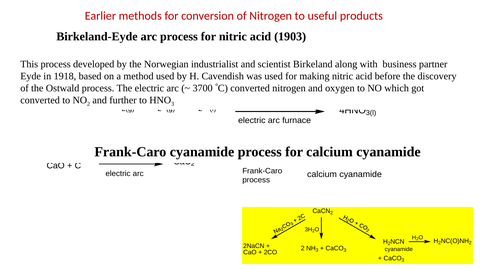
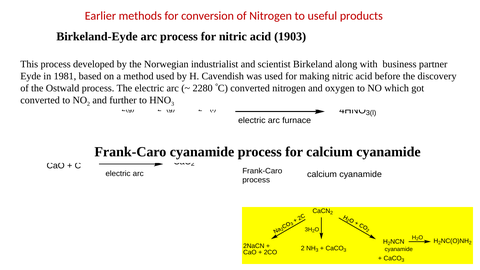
1918: 1918 -> 1981
3700: 3700 -> 2280
